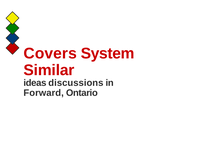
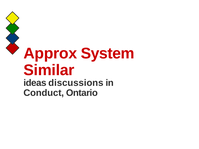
Covers: Covers -> Approx
Forward: Forward -> Conduct
